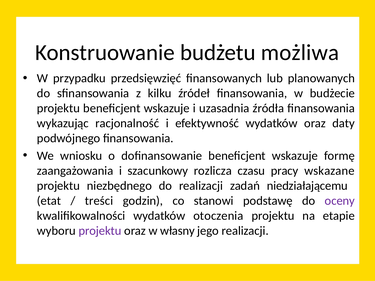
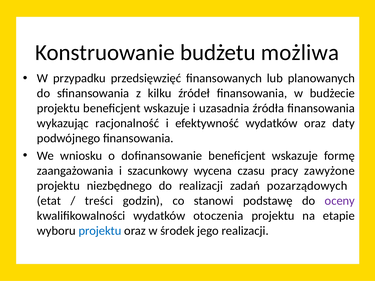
rozlicza: rozlicza -> wycena
wskazane: wskazane -> zawyżone
niedziałającemu: niedziałającemu -> pozarządowych
projektu at (100, 231) colour: purple -> blue
własny: własny -> środek
